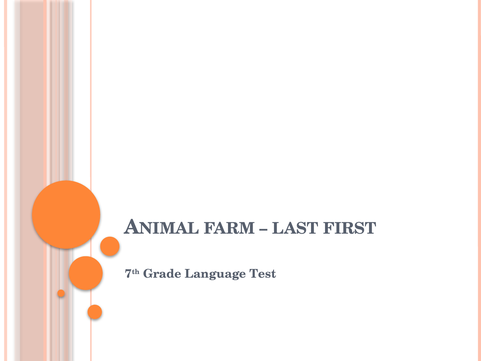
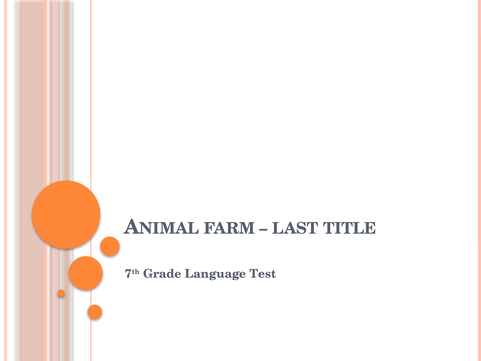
FIRST: FIRST -> TITLE
